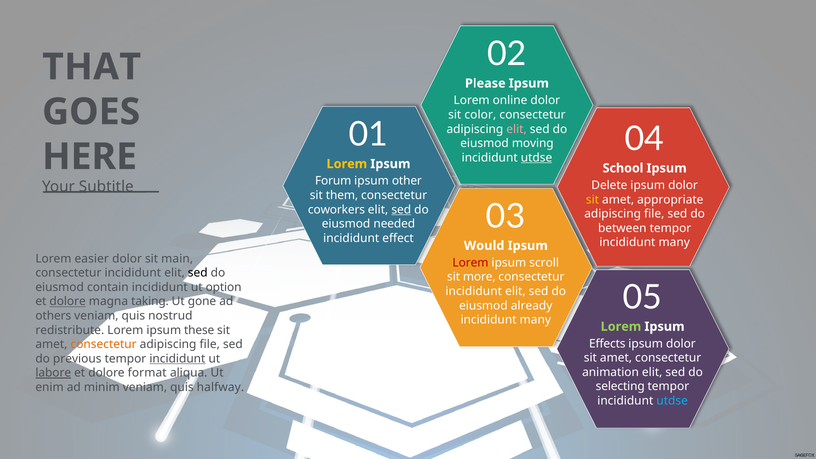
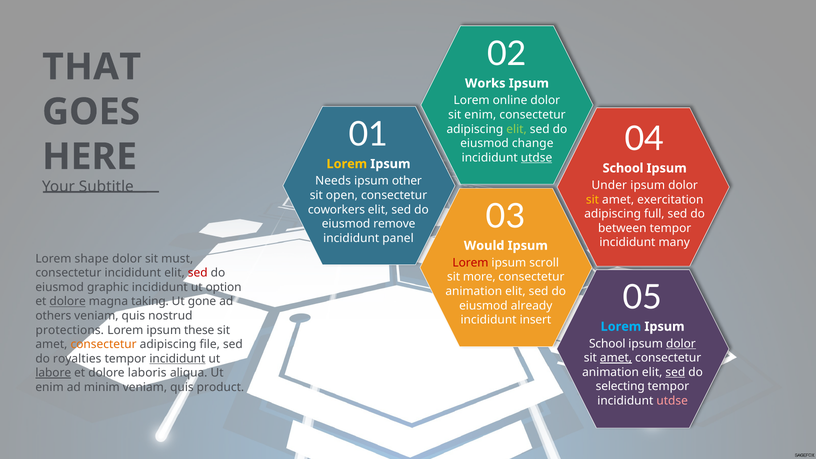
Please: Please -> Works
sit color: color -> enim
elit at (517, 129) colour: pink -> light green
moving: moving -> change
Forum: Forum -> Needs
Delete: Delete -> Under
them: them -> open
appropriate: appropriate -> exercitation
sed at (401, 210) underline: present -> none
file at (654, 214): file -> full
needed: needed -> remove
effect: effect -> panel
easier: easier -> shape
main: main -> must
sed at (198, 273) colour: black -> red
contain: contain -> graphic
incididunt at (474, 291): incididunt -> animation
many at (535, 320): many -> insert
Lorem at (621, 327) colour: light green -> light blue
redistribute: redistribute -> protections
Effects at (607, 344): Effects -> School
dolor at (681, 344) underline: none -> present
amet at (616, 358) underline: none -> present
previous: previous -> royalties
sed at (675, 372) underline: none -> present
format: format -> laboris
halfway: halfway -> product
utdse at (672, 401) colour: light blue -> pink
